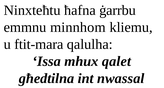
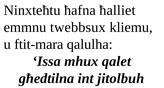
ġarrbu: ġarrbu -> ħalliet
minnhom: minnhom -> twebbsux
nwassal: nwassal -> jitolbuh
